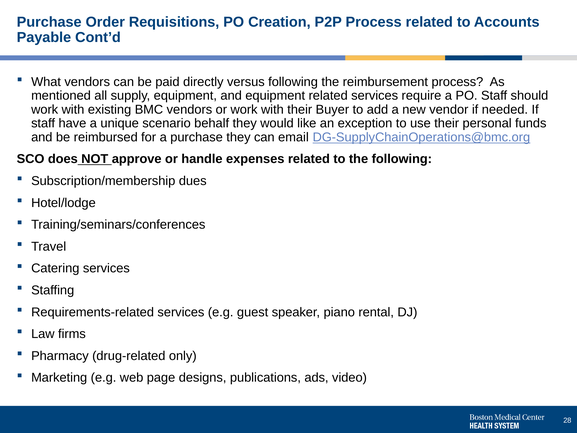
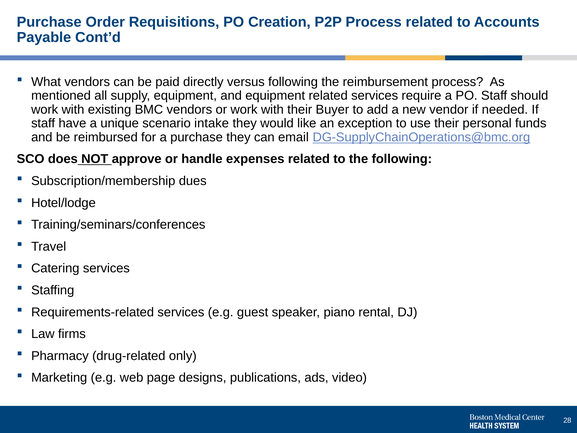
behalf: behalf -> intake
